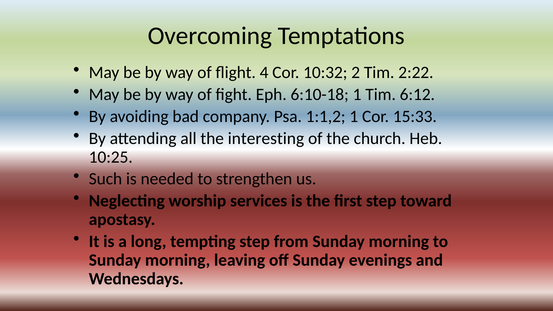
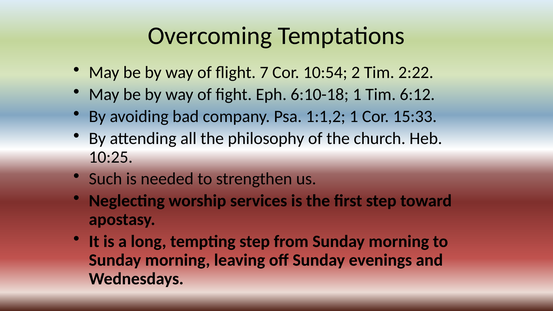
4: 4 -> 7
10:32: 10:32 -> 10:54
interesting: interesting -> philosophy
